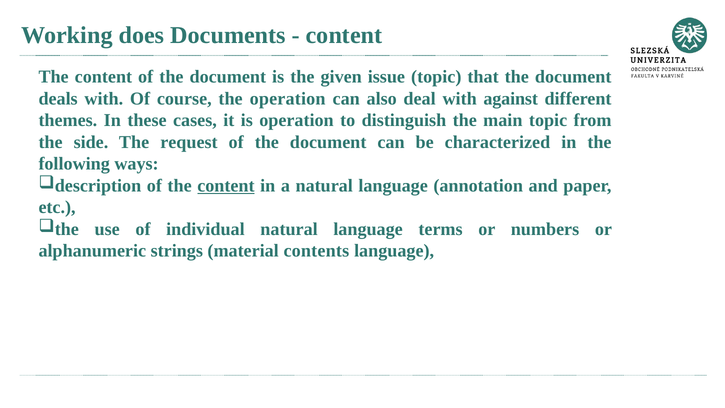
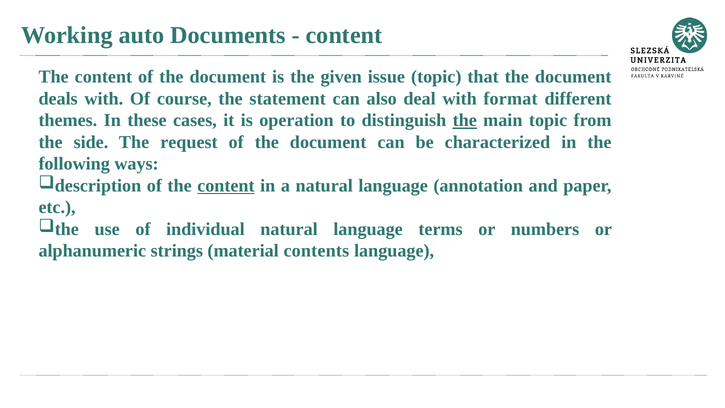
does: does -> auto
the operation: operation -> statement
against: against -> format
the at (465, 120) underline: none -> present
